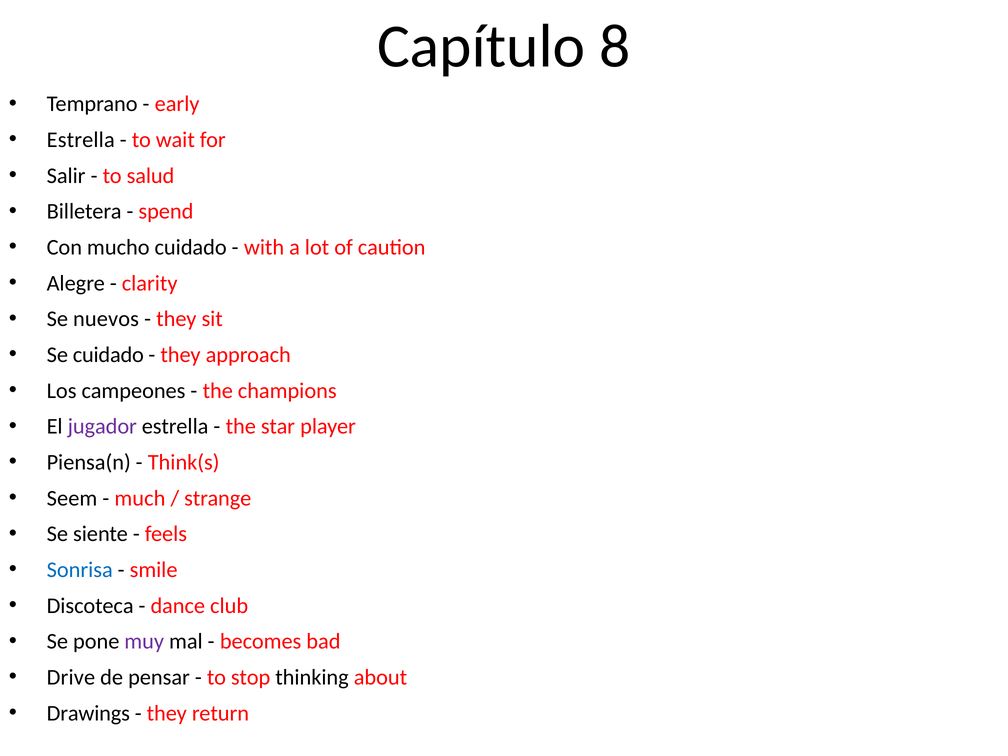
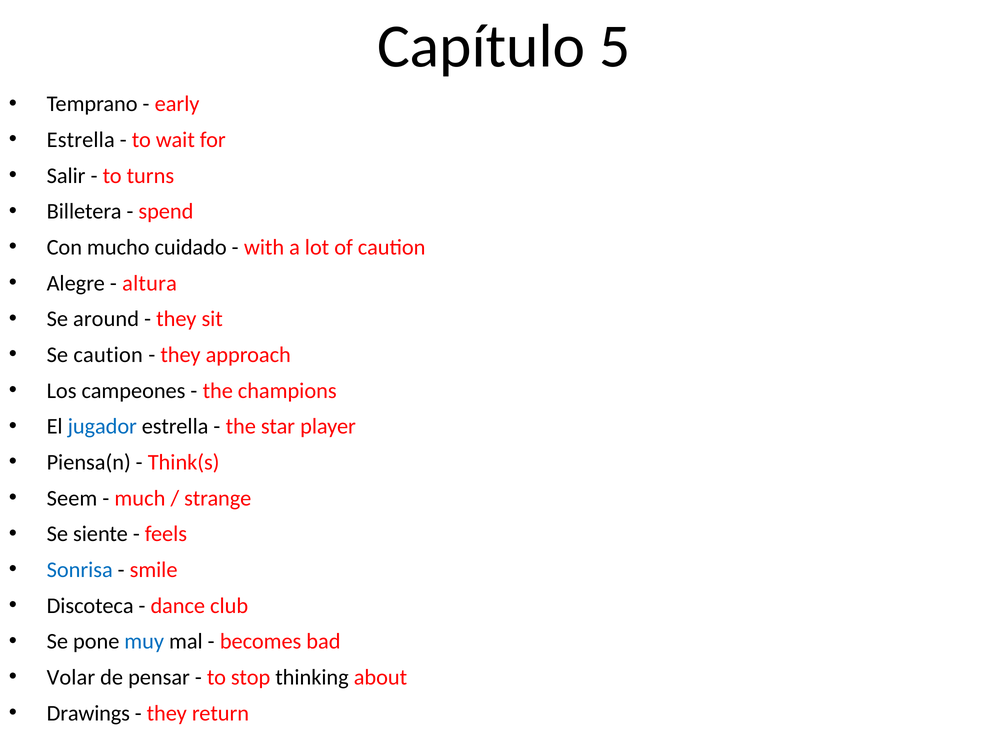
8: 8 -> 5
salud: salud -> turns
clarity: clarity -> altura
nuevos: nuevos -> around
Se cuidado: cuidado -> caution
jugador colour: purple -> blue
muy colour: purple -> blue
Drive: Drive -> Volar
